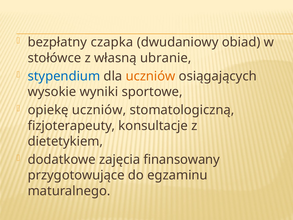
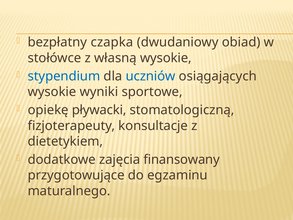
własną ubranie: ubranie -> wysokie
uczniów at (151, 76) colour: orange -> blue
opiekę uczniów: uczniów -> pływacki
